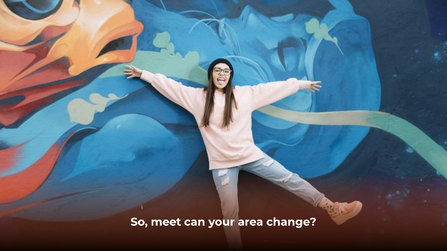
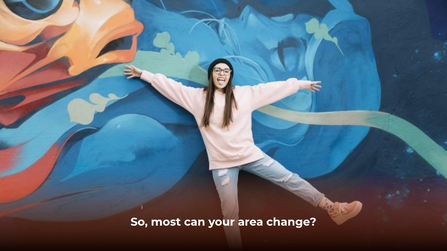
meet: meet -> most
